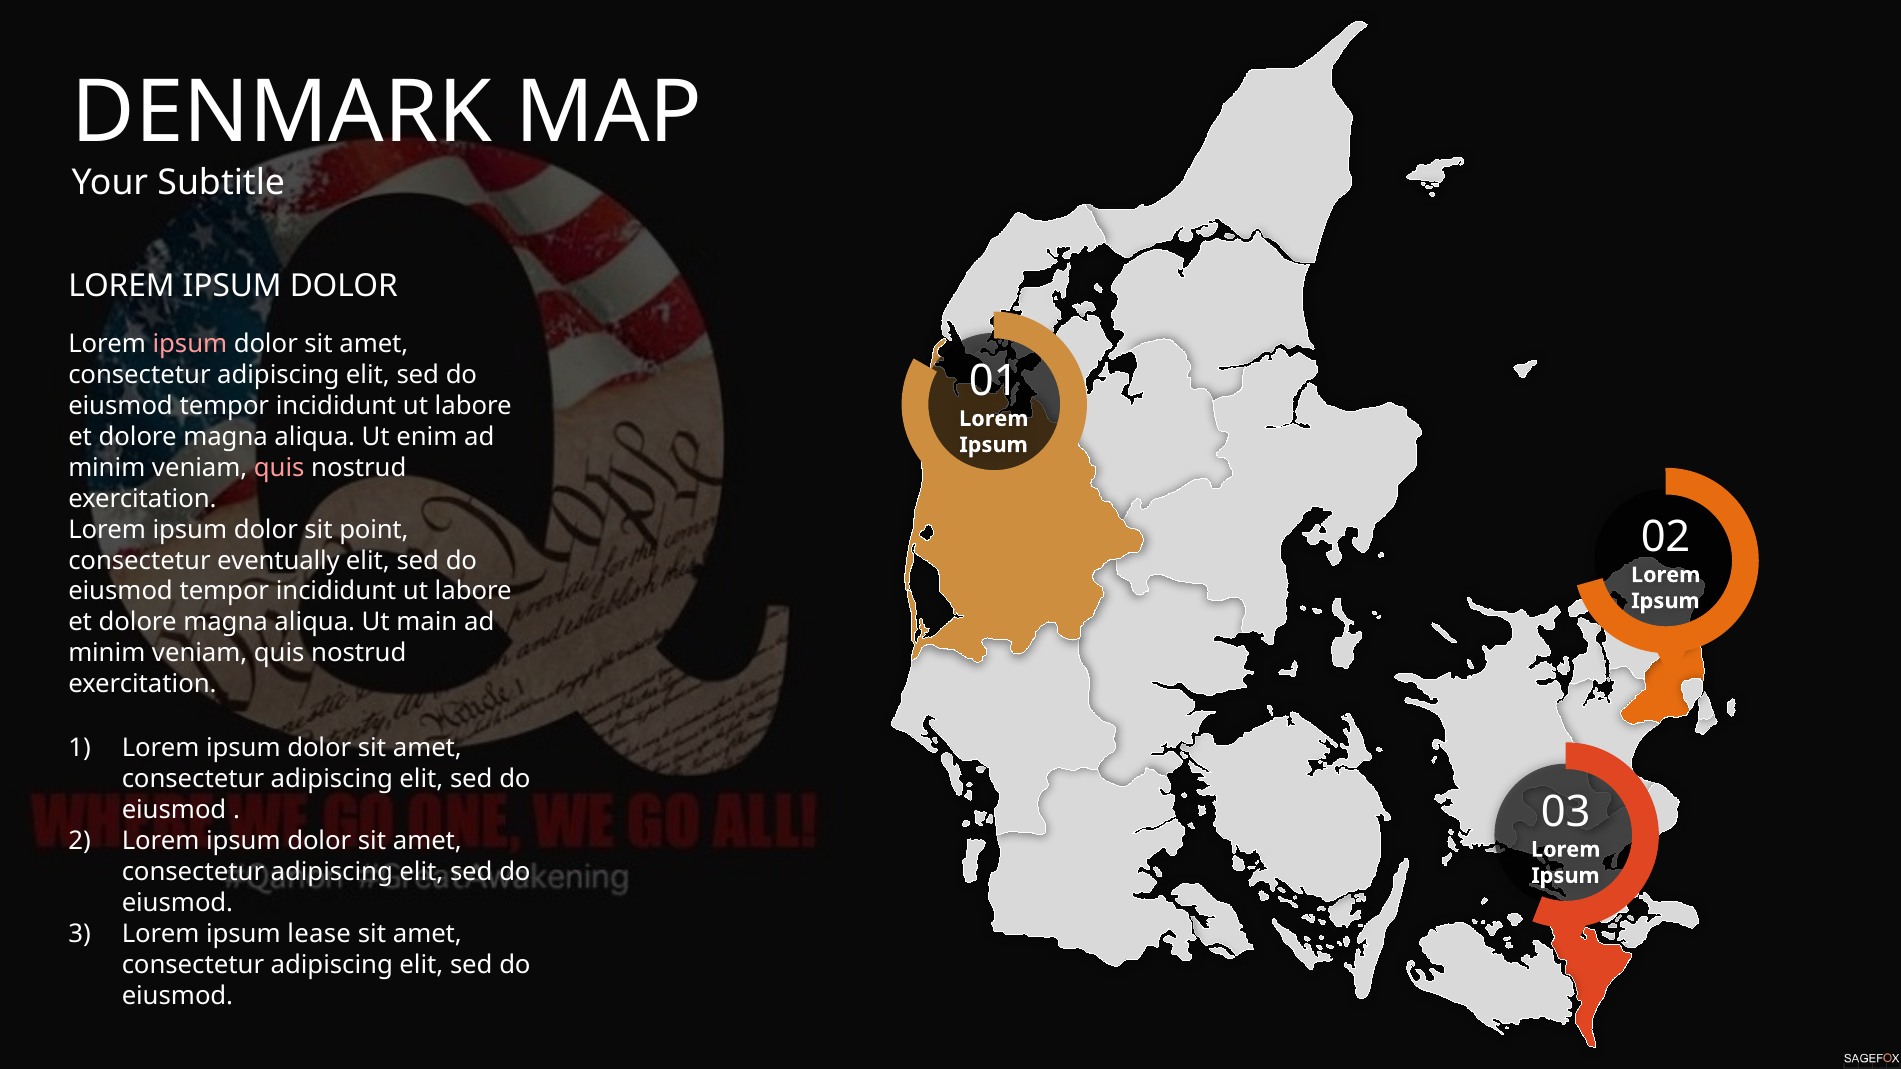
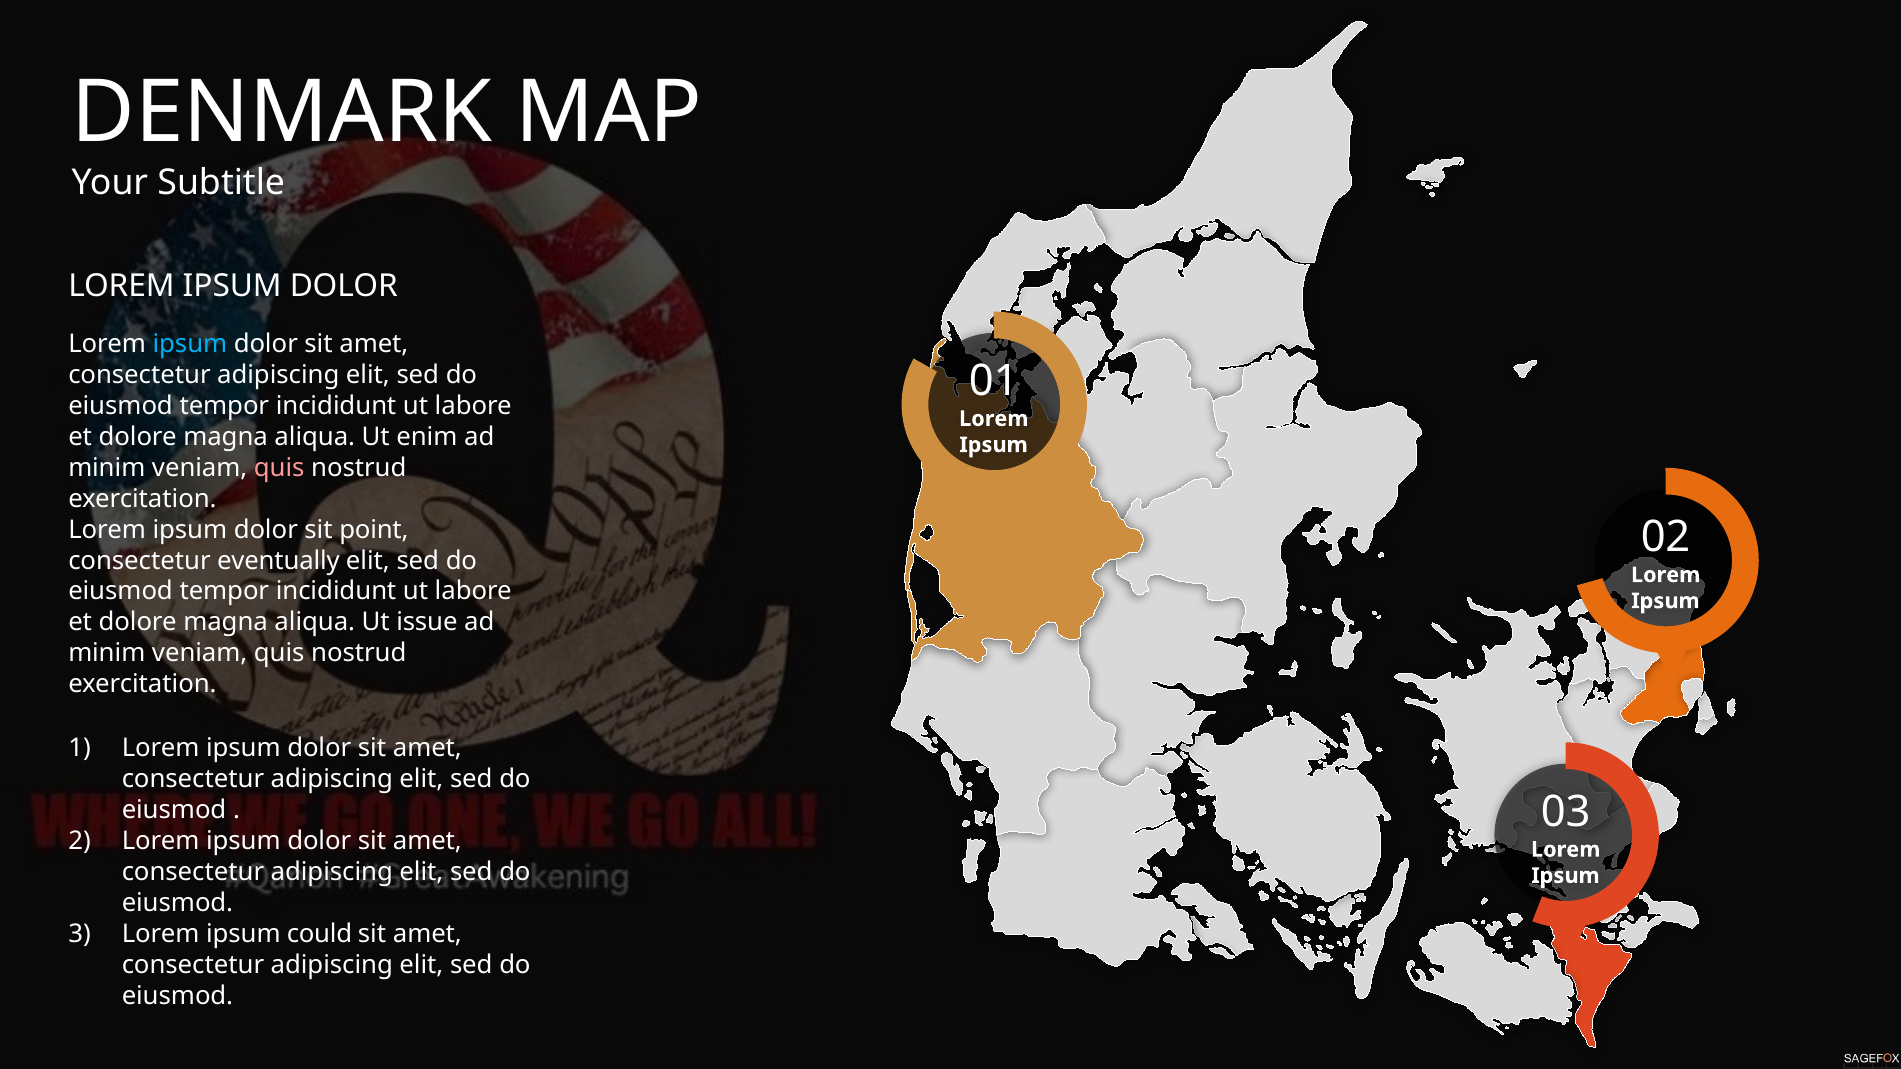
ipsum at (190, 344) colour: pink -> light blue
main: main -> issue
lease: lease -> could
